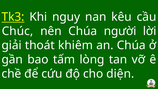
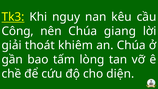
Chúc: Chúc -> Công
người: người -> giang
